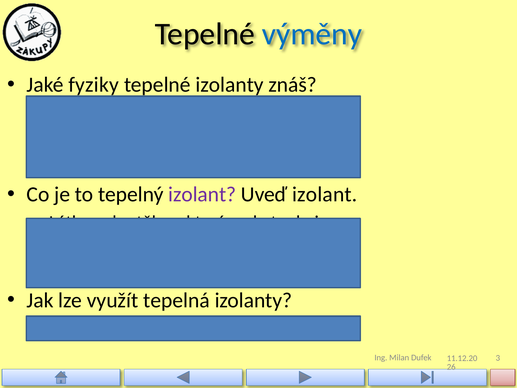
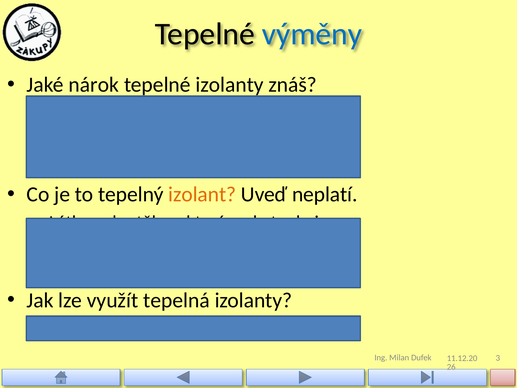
fyziky: fyziky -> nárok
izolant at (202, 194) colour: purple -> orange
Uveď izolant: izolant -> neplatí
